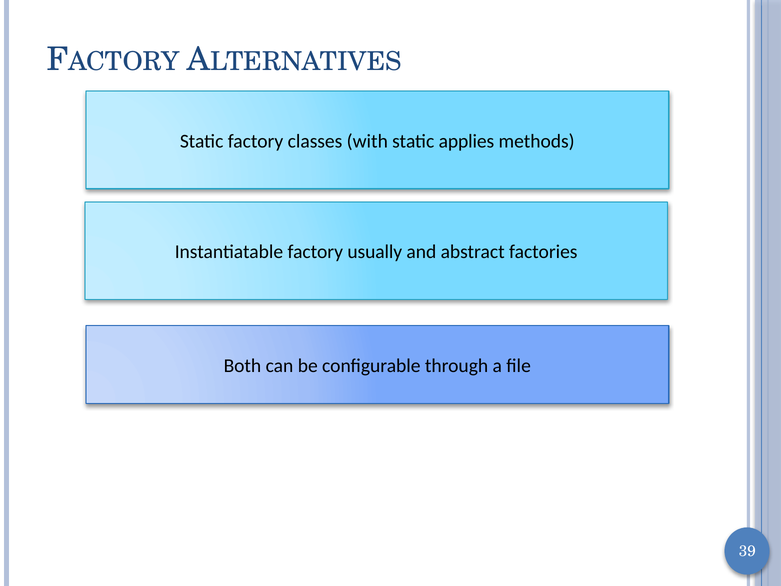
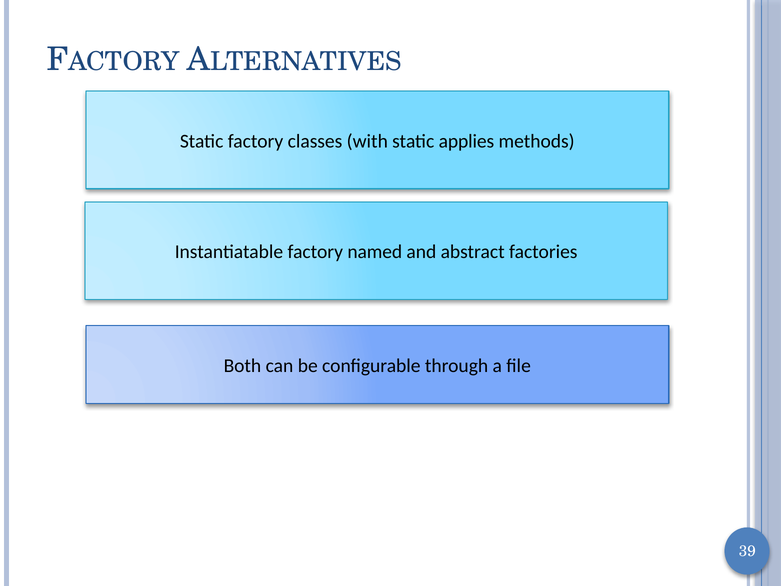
usually: usually -> named
